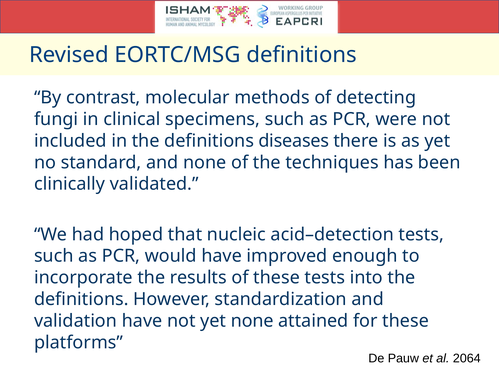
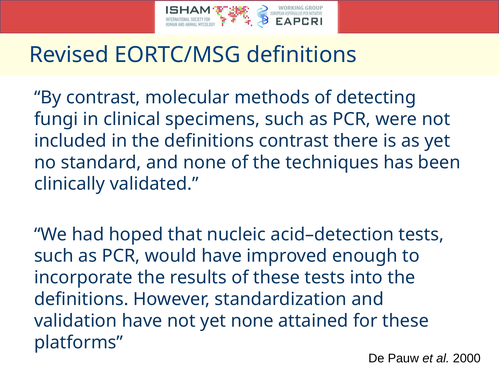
definitions diseases: diseases -> contrast
2064: 2064 -> 2000
